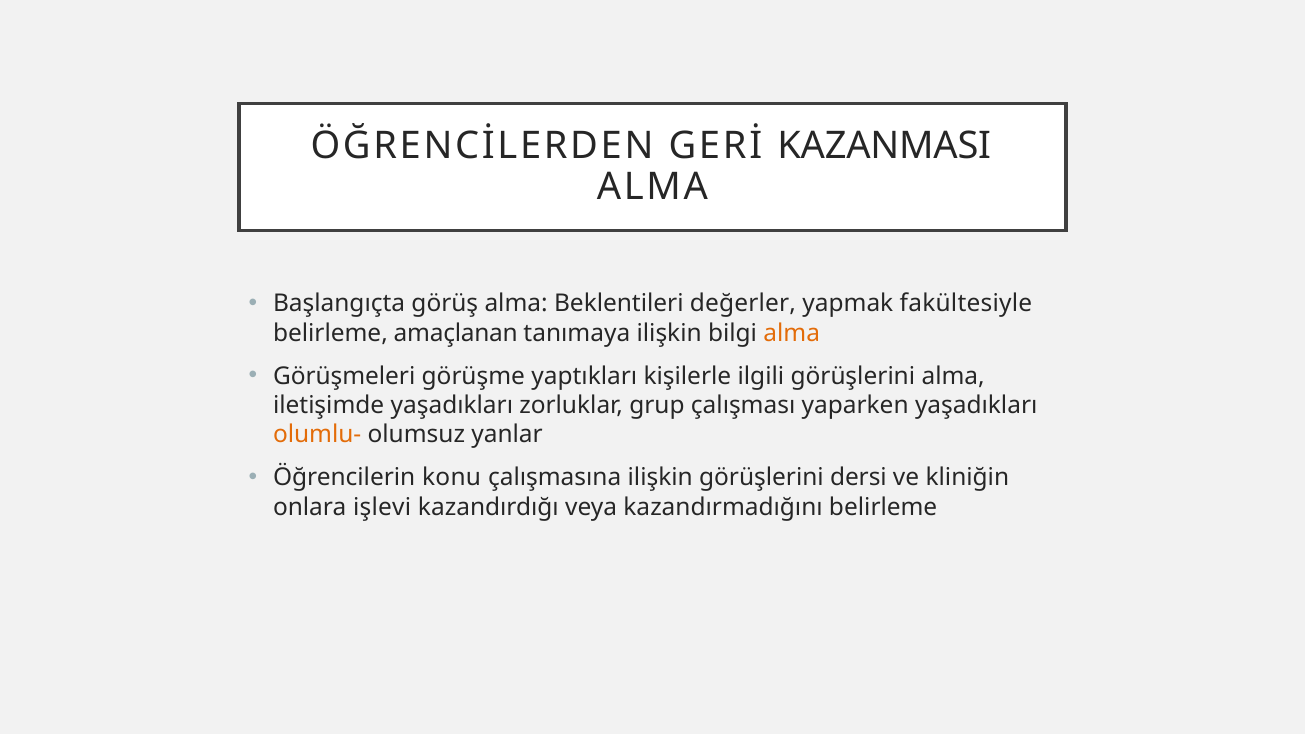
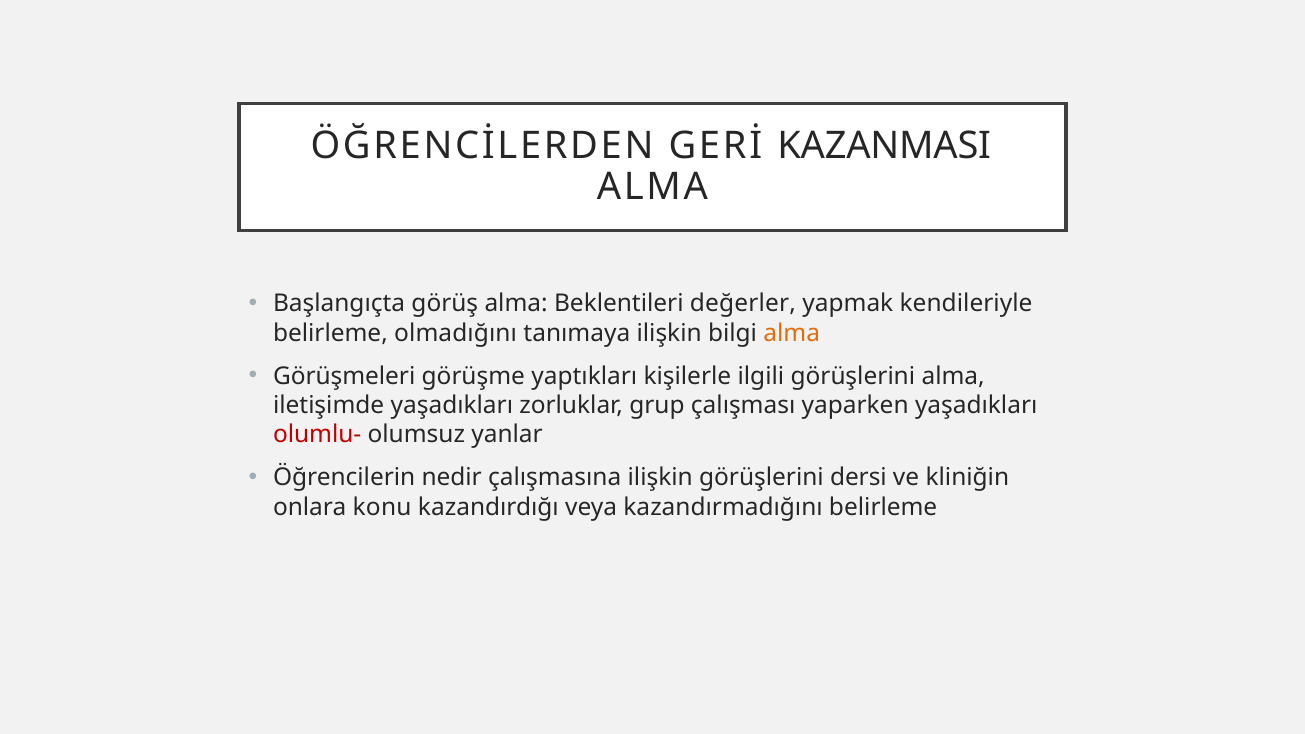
fakültesiyle: fakültesiyle -> kendileriyle
amaçlanan: amaçlanan -> olmadığını
olumlu- colour: orange -> red
konu: konu -> nedir
işlevi: işlevi -> konu
